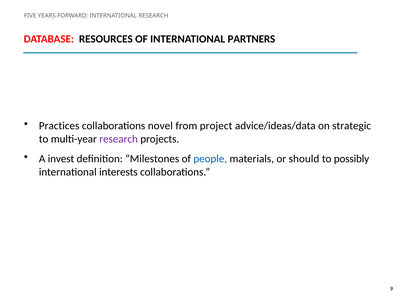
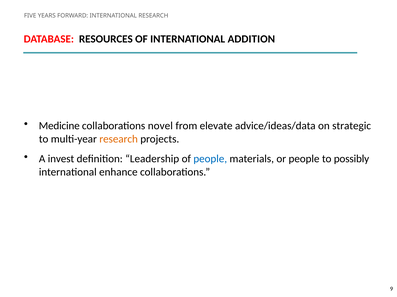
PARTNERS: PARTNERS -> ADDITION
Practices: Practices -> Medicine
project: project -> elevate
research at (119, 139) colour: purple -> orange
Milestones: Milestones -> Leadership
or should: should -> people
interests: interests -> enhance
